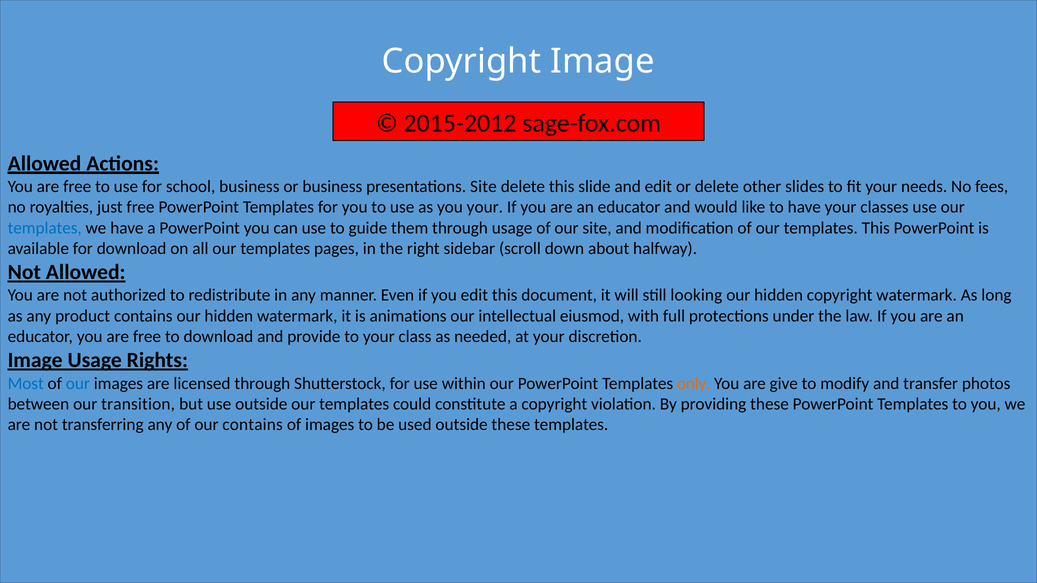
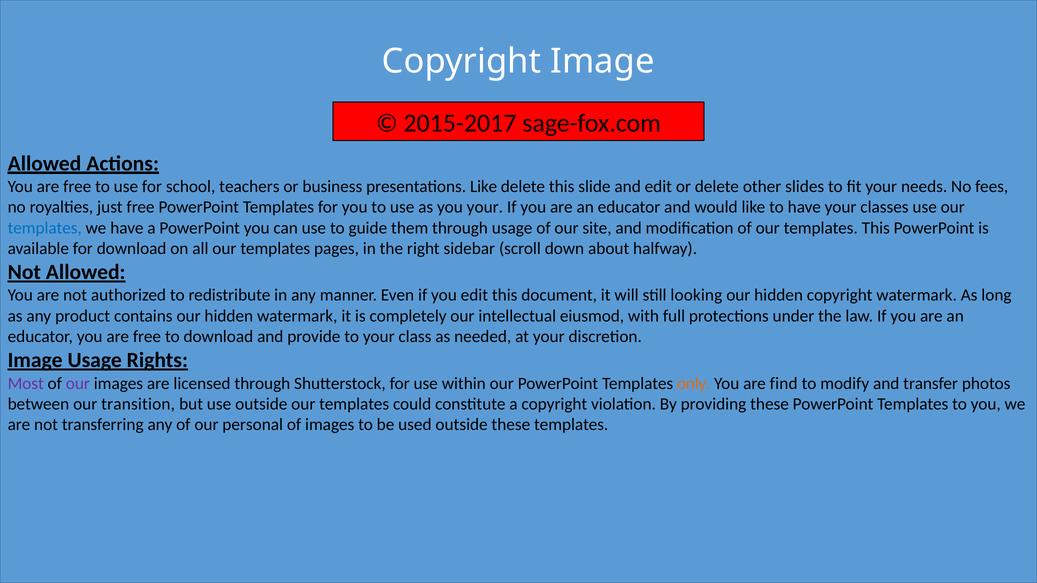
2015-2012: 2015-2012 -> 2015-2017
school business: business -> teachers
presentations Site: Site -> Like
animations: animations -> completely
Most colour: blue -> purple
our at (78, 384) colour: blue -> purple
give: give -> find
our contains: contains -> personal
